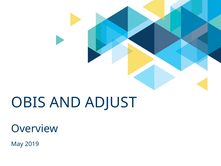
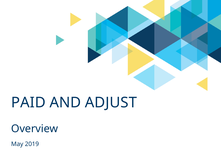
OBIS: OBIS -> PAID
